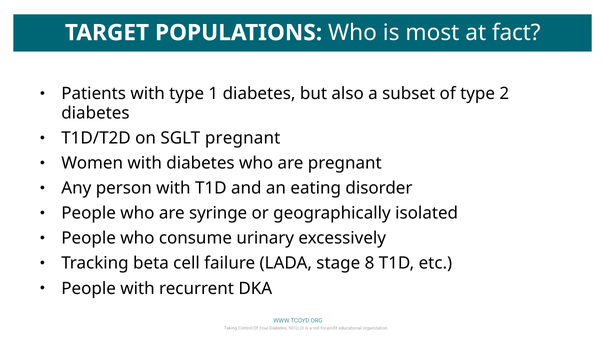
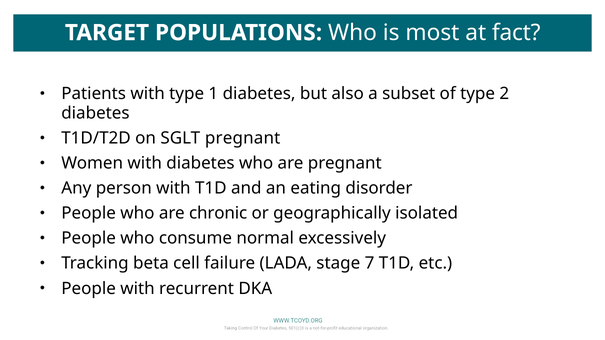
syringe: syringe -> chronic
urinary: urinary -> normal
8: 8 -> 7
